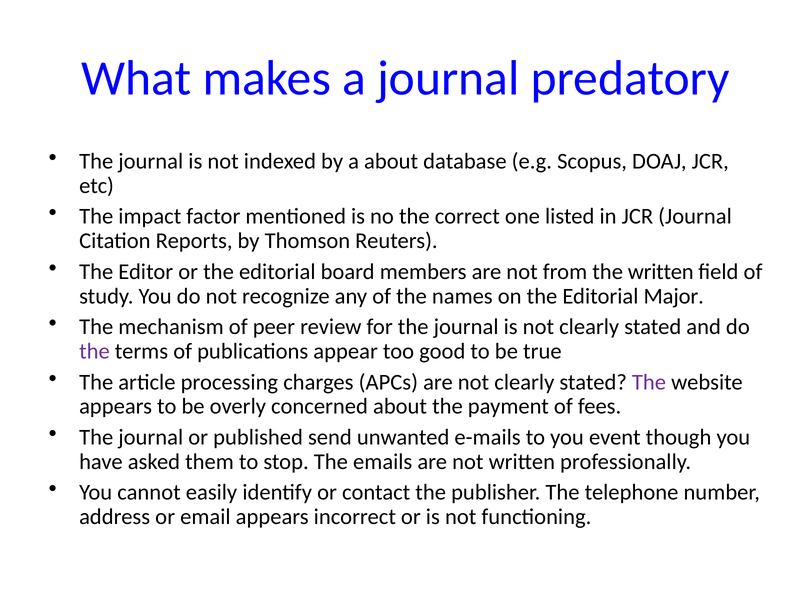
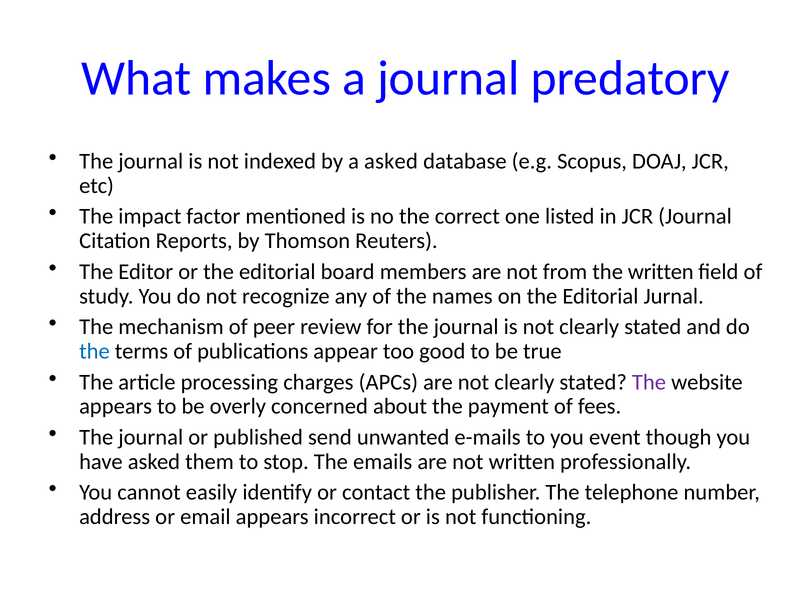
a about: about -> asked
Major: Major -> Jurnal
the at (94, 351) colour: purple -> blue
